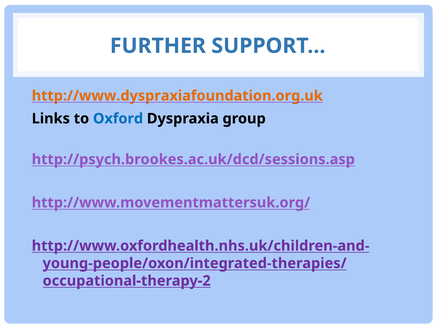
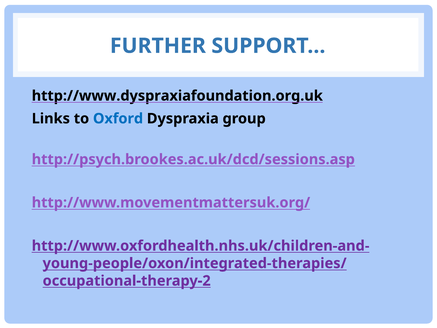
http://www.dyspraxiafoundation.org.uk colour: orange -> black
